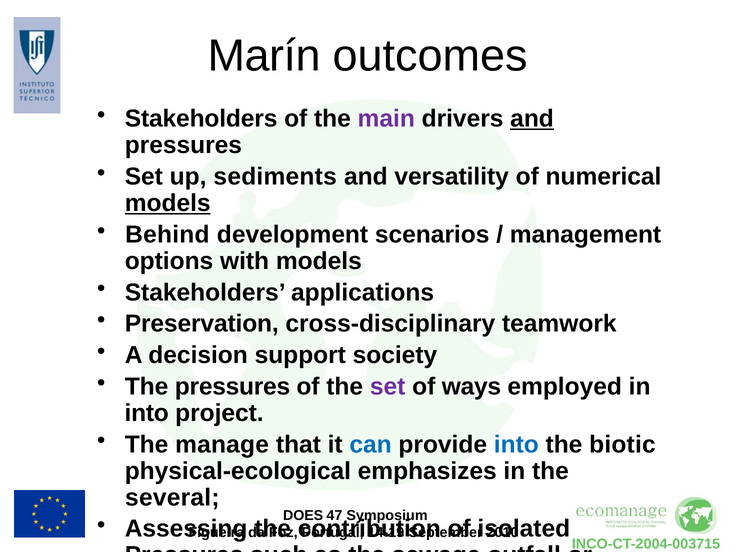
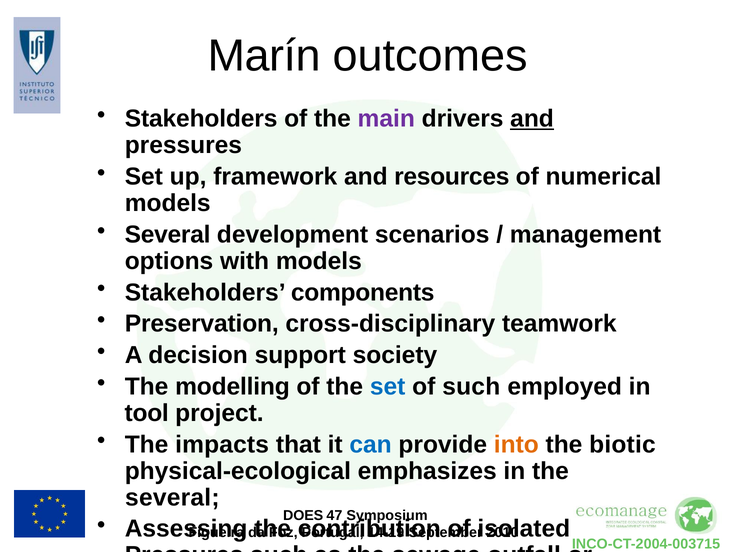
sediments: sediments -> framework
versatility: versatility -> resources
models at (168, 203) underline: present -> none
Behind at (167, 235): Behind -> Several
applications: applications -> components
The pressures: pressures -> modelling
set at (388, 387) colour: purple -> blue
of ways: ways -> such
into at (147, 413): into -> tool
manage: manage -> impacts
into at (516, 444) colour: blue -> orange
